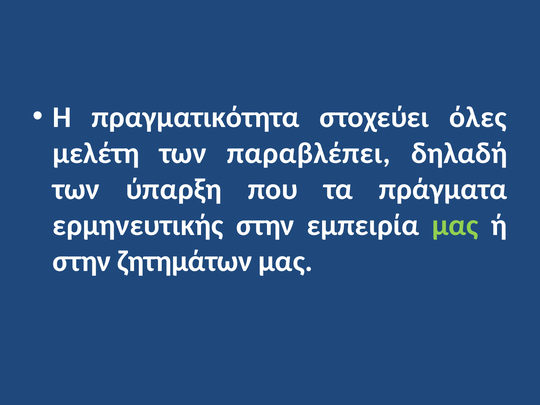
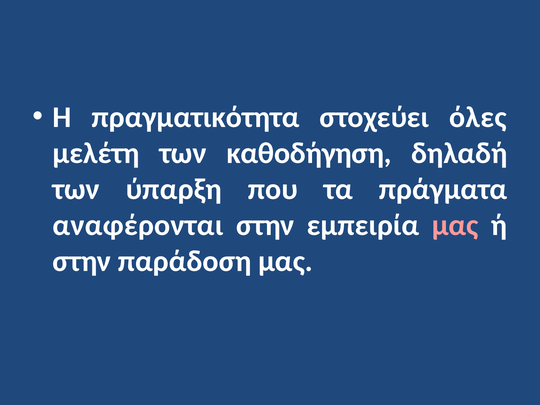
παραβλέπει: παραβλέπει -> καθοδήγηση
ερμηνευτικής: ερμηνευτικής -> αναφέρονται
μας at (455, 225) colour: light green -> pink
ζητημάτων: ζητημάτων -> παράδοση
